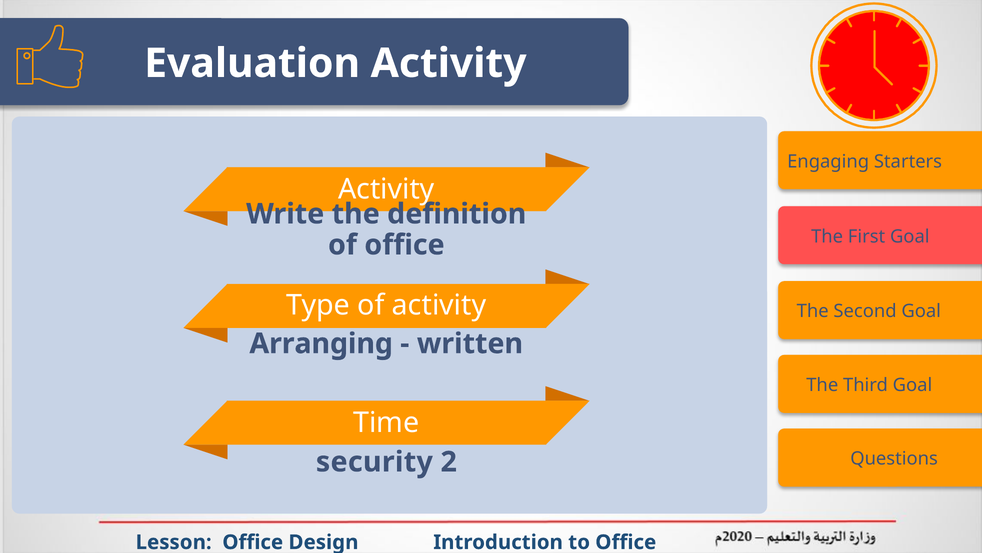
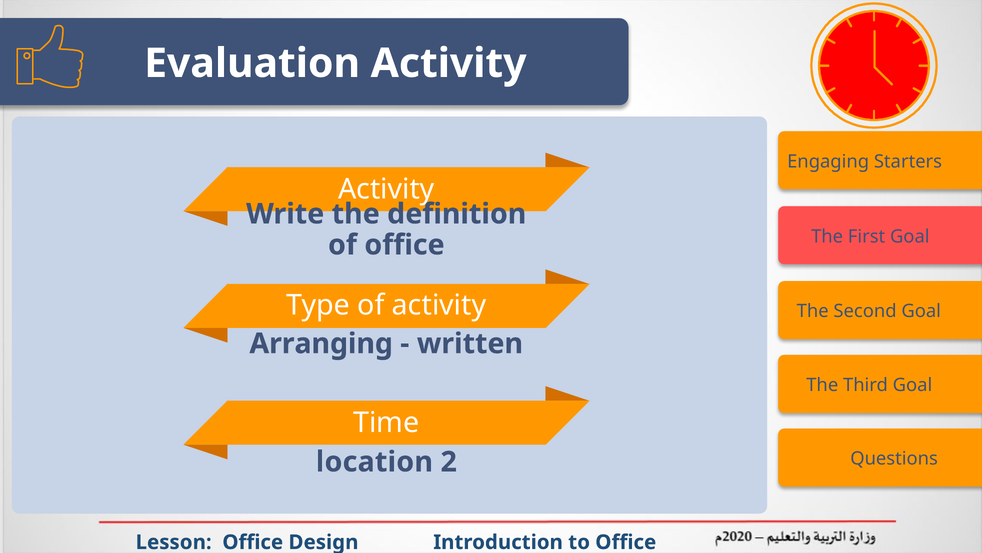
security: security -> location
